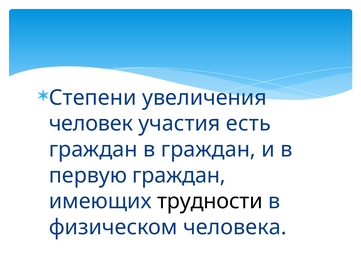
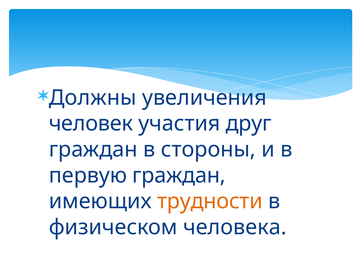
Степени: Степени -> Должны
есть: есть -> друг
в граждан: граждан -> стороны
трудности colour: black -> orange
